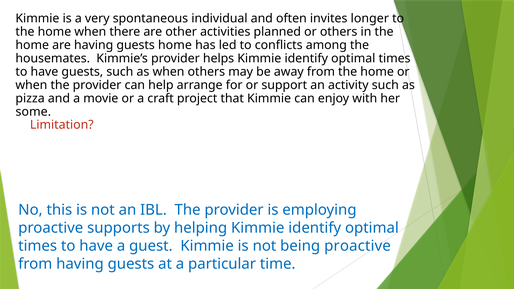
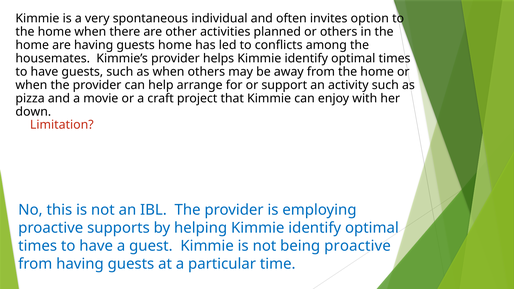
longer: longer -> option
some: some -> down
